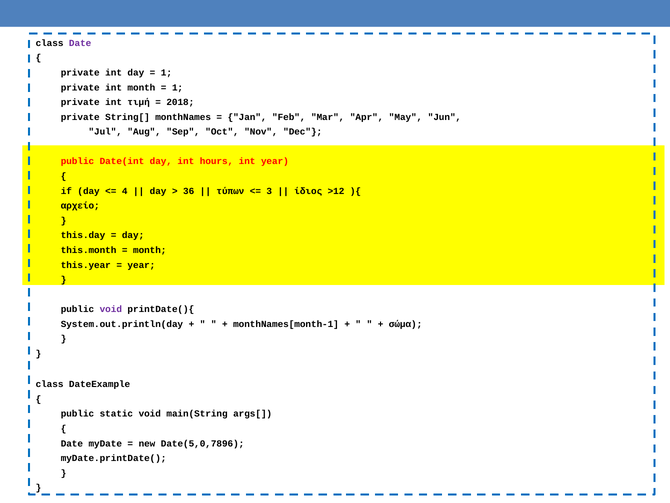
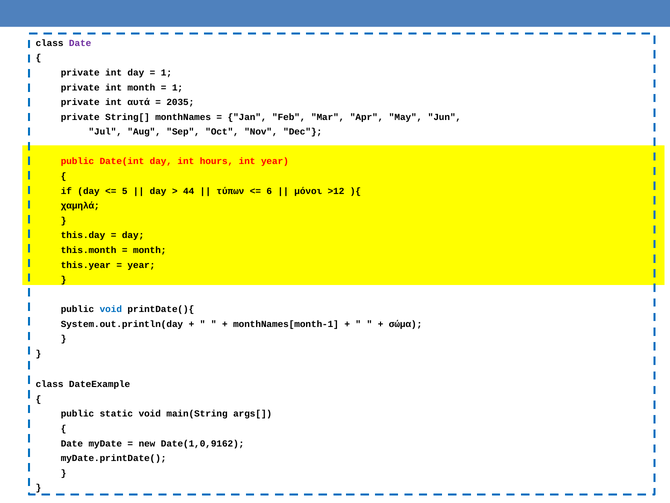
τιμή: τιμή -> αυτά
2018: 2018 -> 2035
4: 4 -> 5
36: 36 -> 44
3: 3 -> 6
ίδιος: ίδιος -> μόνοι
αρχείο: αρχείο -> χαμηλά
void at (111, 309) colour: purple -> blue
Date(5,0,7896: Date(5,0,7896 -> Date(1,0,9162
